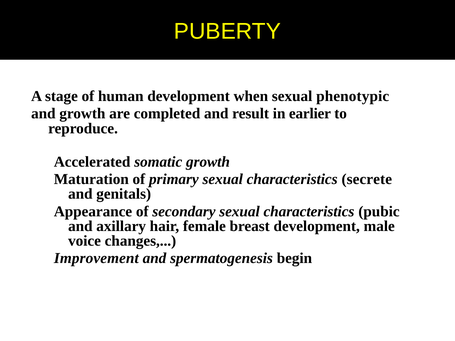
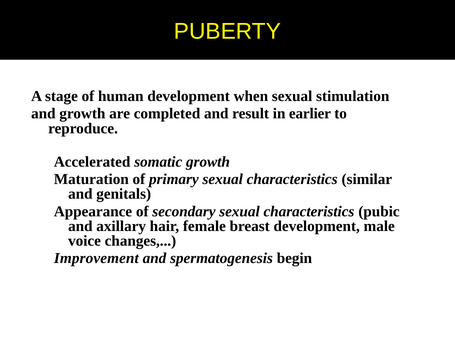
phenotypic: phenotypic -> stimulation
secrete: secrete -> similar
